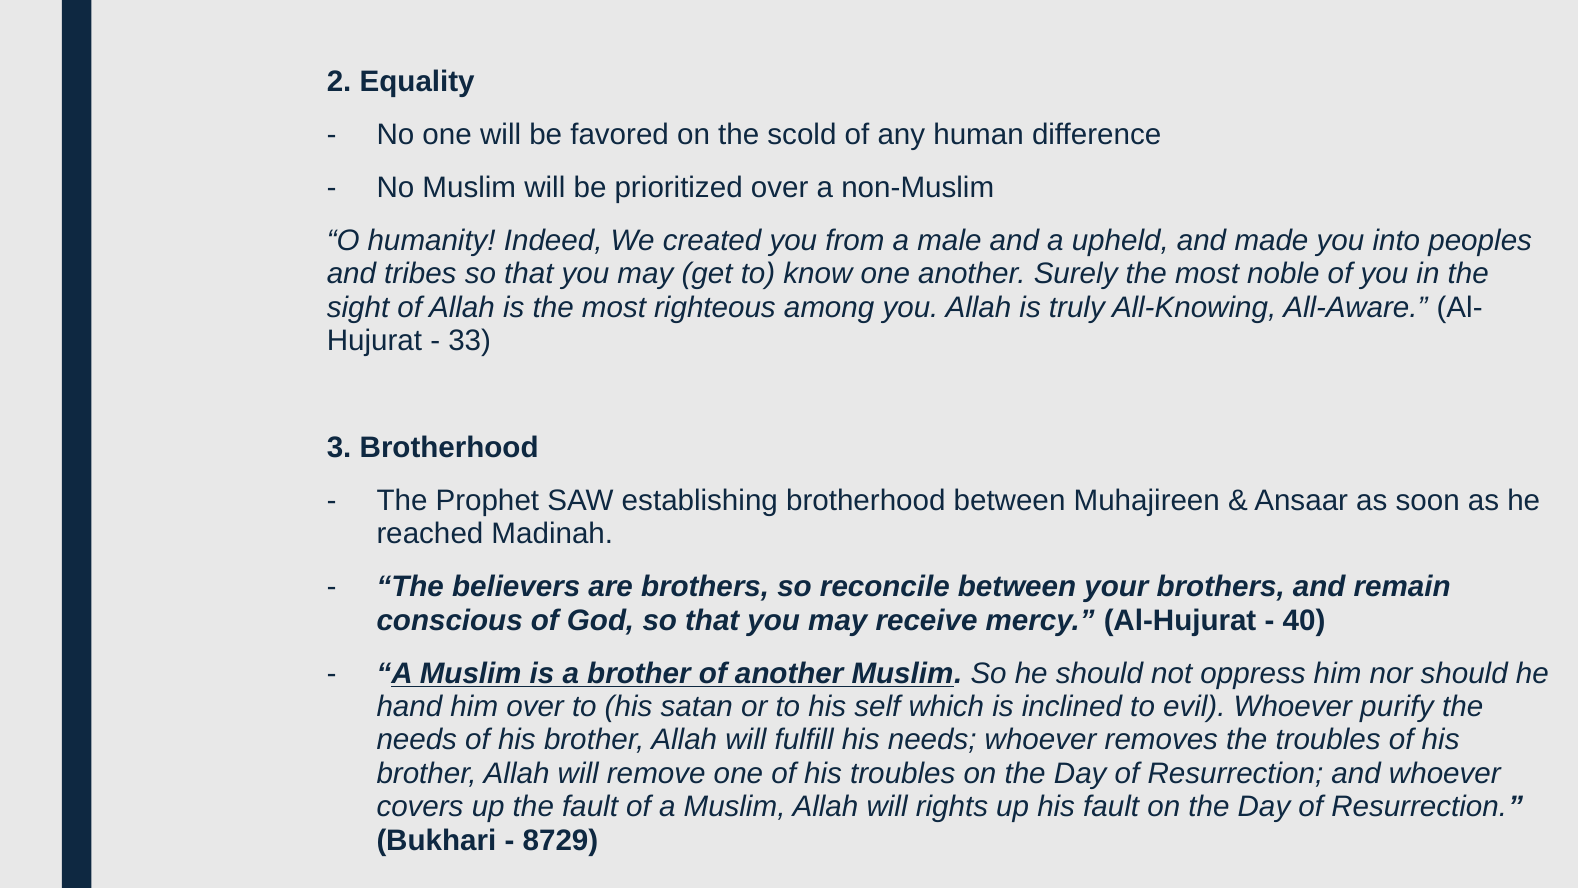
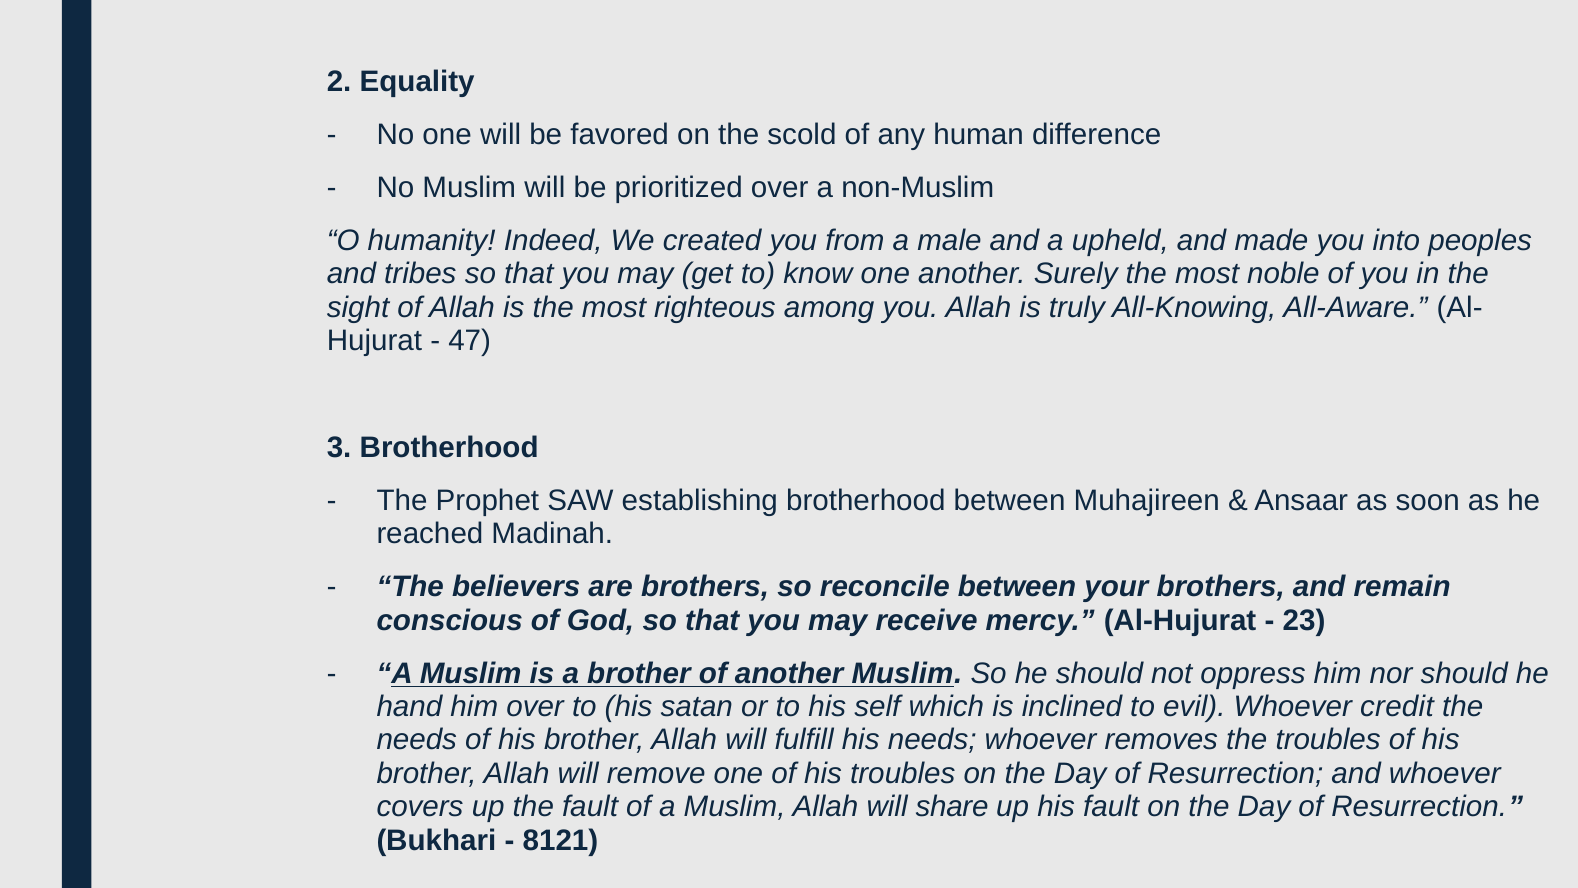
33: 33 -> 47
40: 40 -> 23
purify: purify -> credit
rights: rights -> share
8729: 8729 -> 8121
